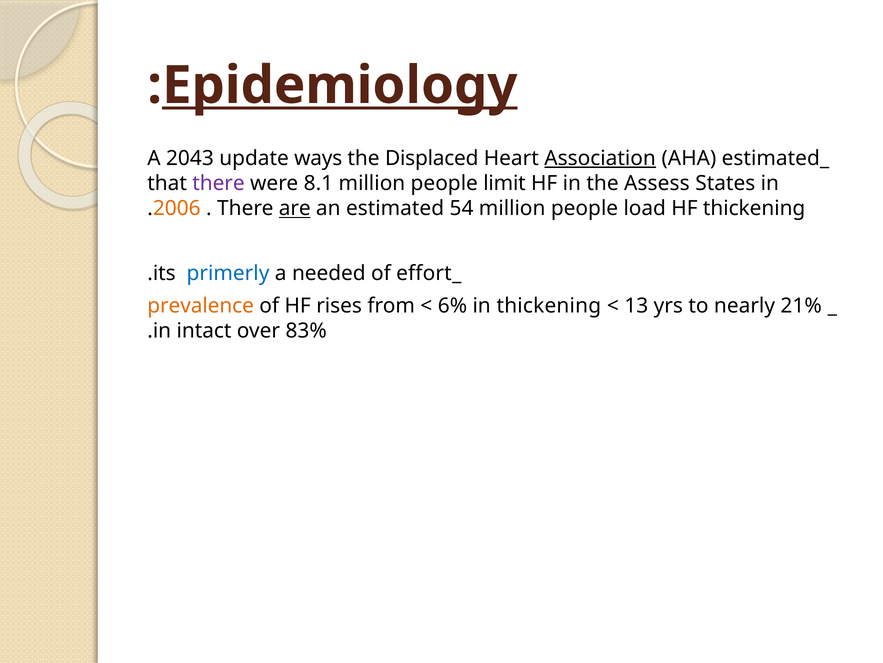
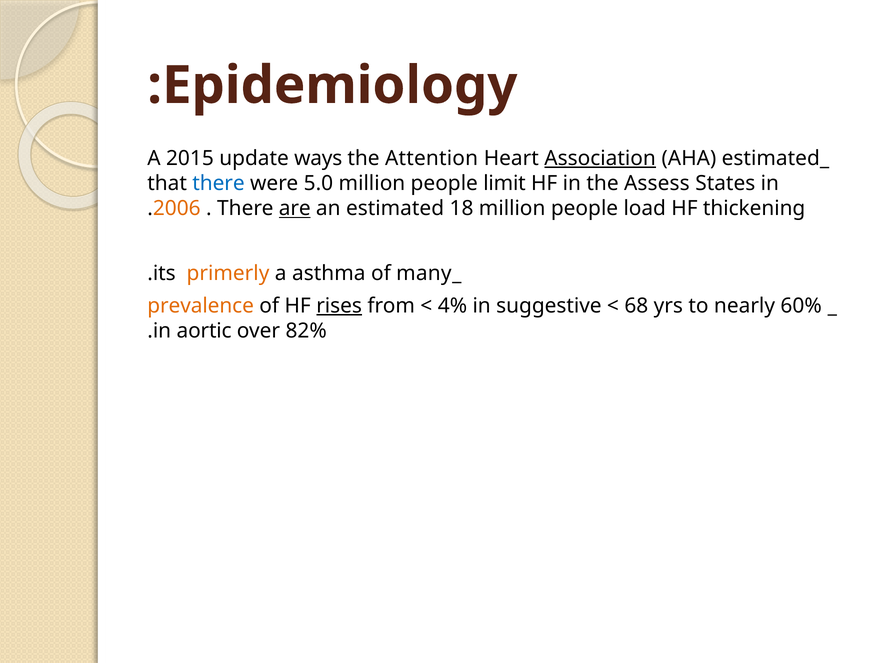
Epidemiology underline: present -> none
2043: 2043 -> 2015
Displaced: Displaced -> Attention
there at (218, 183) colour: purple -> blue
8.1: 8.1 -> 5.0
54: 54 -> 18
primerly colour: blue -> orange
needed: needed -> asthma
effort: effort -> many
rises underline: none -> present
6%: 6% -> 4%
in thickening: thickening -> suggestive
13: 13 -> 68
21%: 21% -> 60%
intact: intact -> aortic
83%: 83% -> 82%
